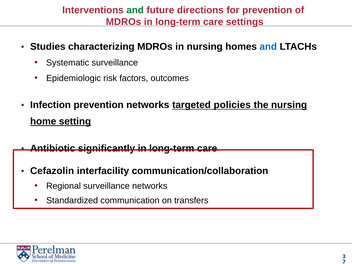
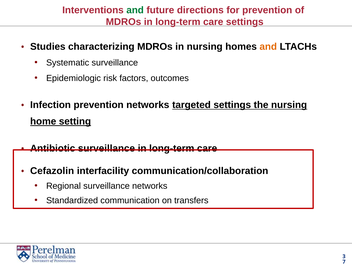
and at (268, 47) colour: blue -> orange
targeted policies: policies -> settings
Antibiotic significantly: significantly -> surveillance
